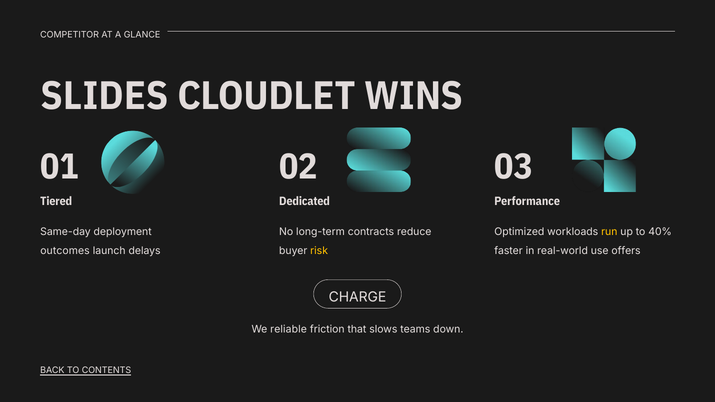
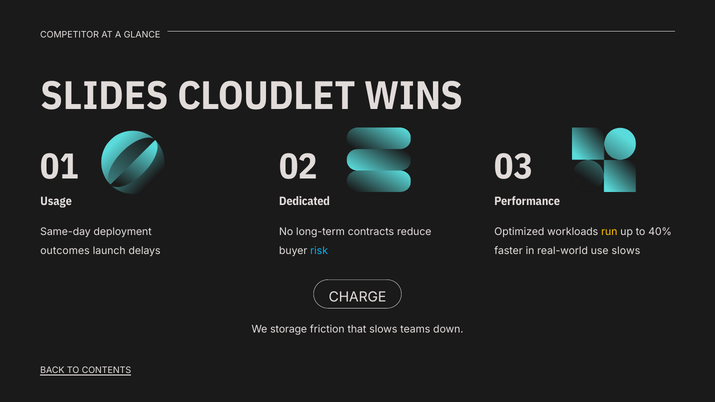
Tiered: Tiered -> Usage
risk colour: yellow -> light blue
use offers: offers -> slows
reliable: reliable -> storage
